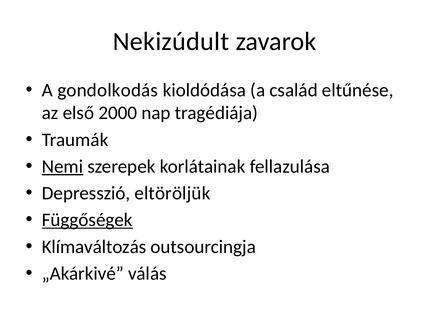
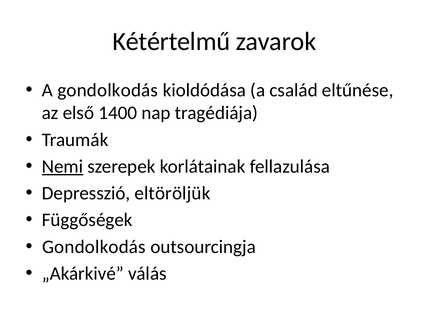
Nekizúdult: Nekizúdult -> Kétértelmű
2000: 2000 -> 1400
Függőségek underline: present -> none
Klímaváltozás at (94, 247): Klímaváltozás -> Gondolkodás
